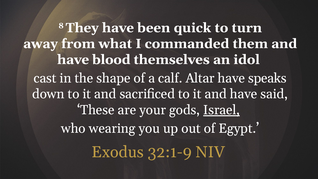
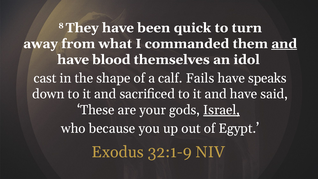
and at (284, 44) underline: none -> present
Altar: Altar -> Fails
wearing: wearing -> because
